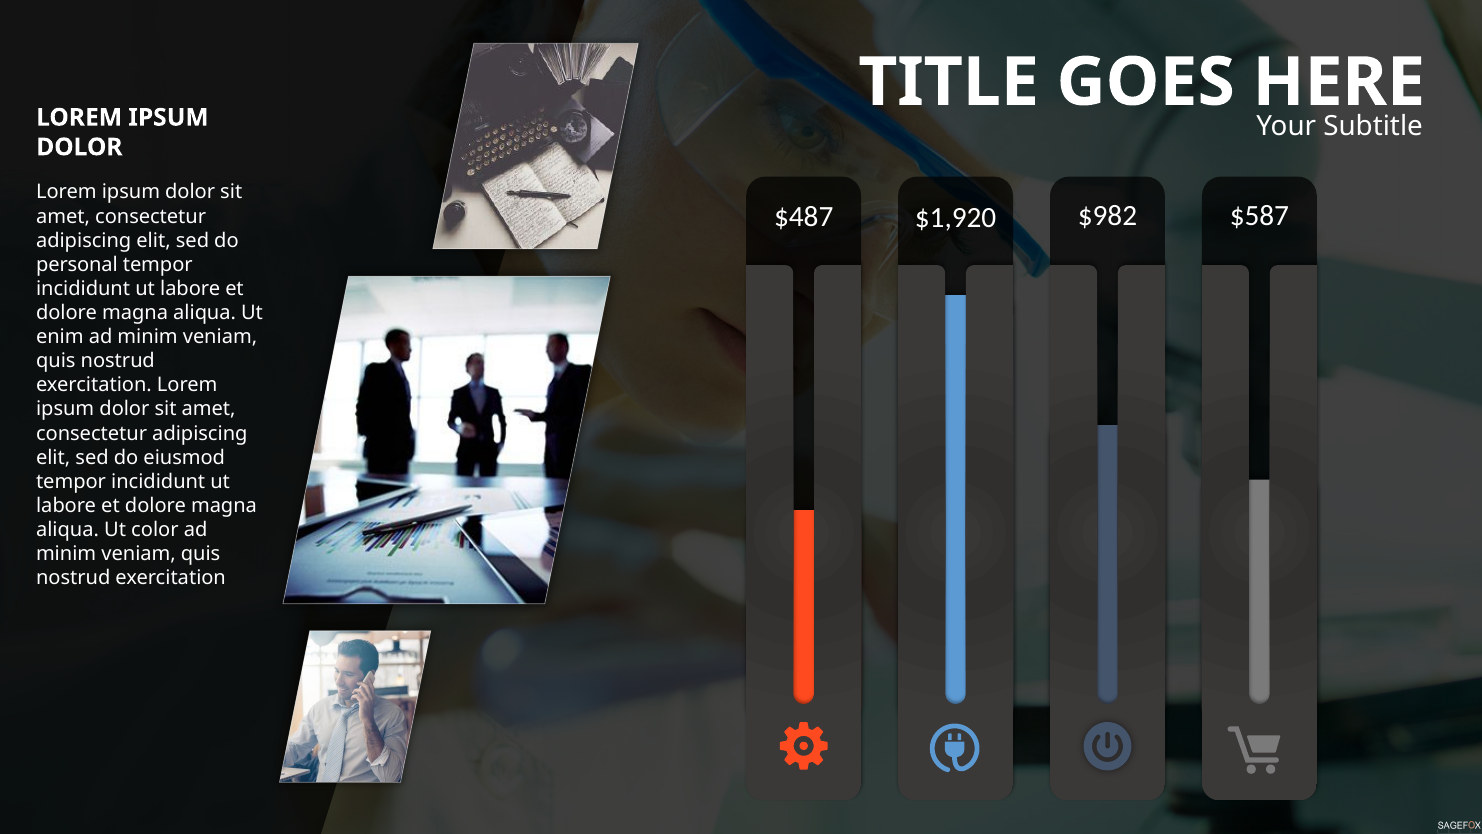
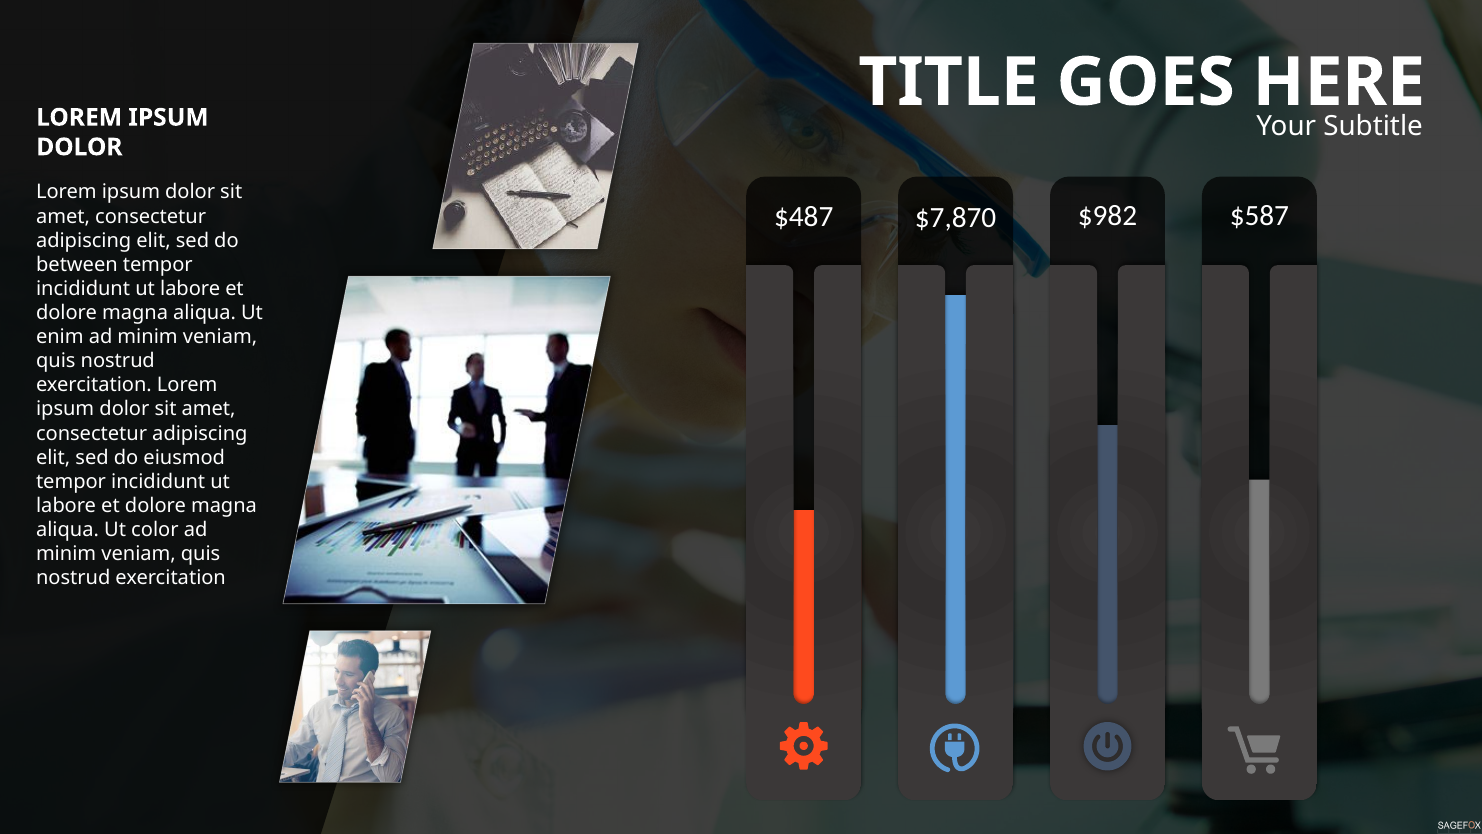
$1,920: $1,920 -> $7,870
personal: personal -> between
